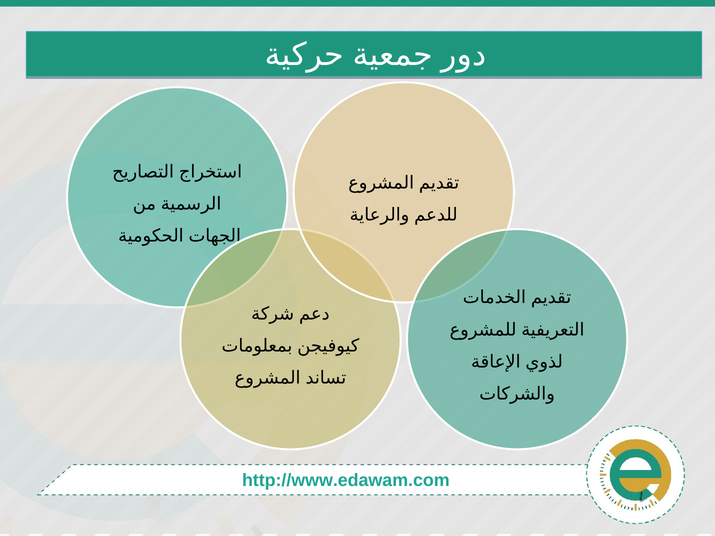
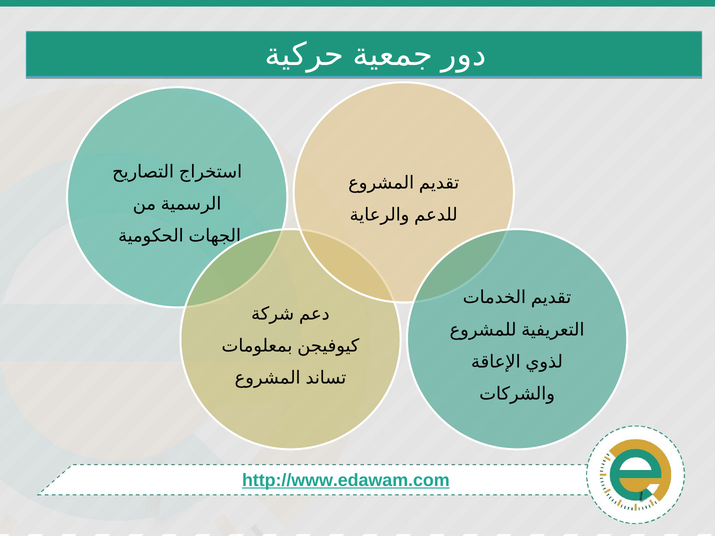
http://www.edawam.com underline: none -> present
